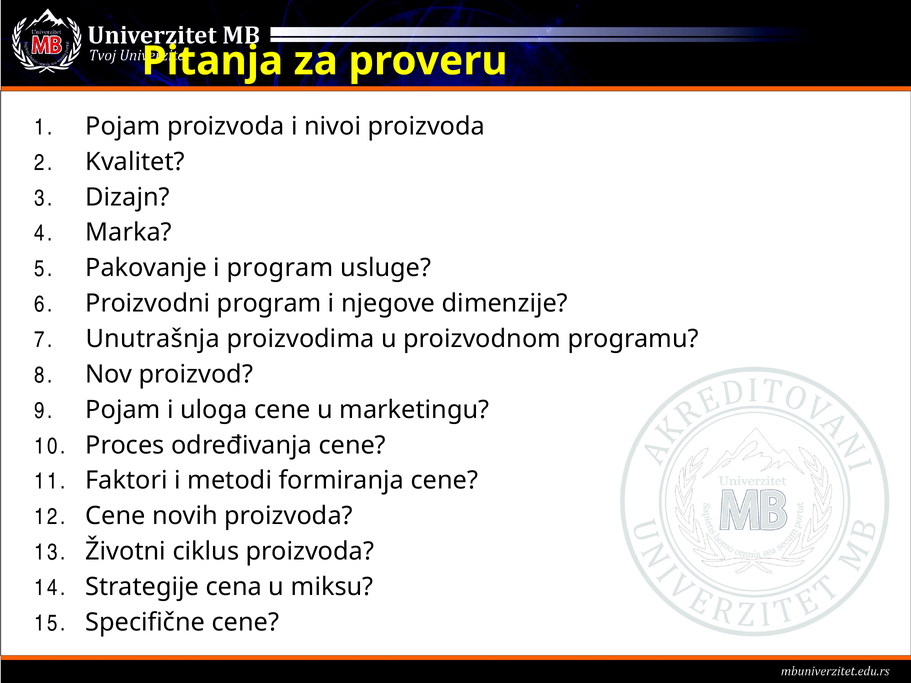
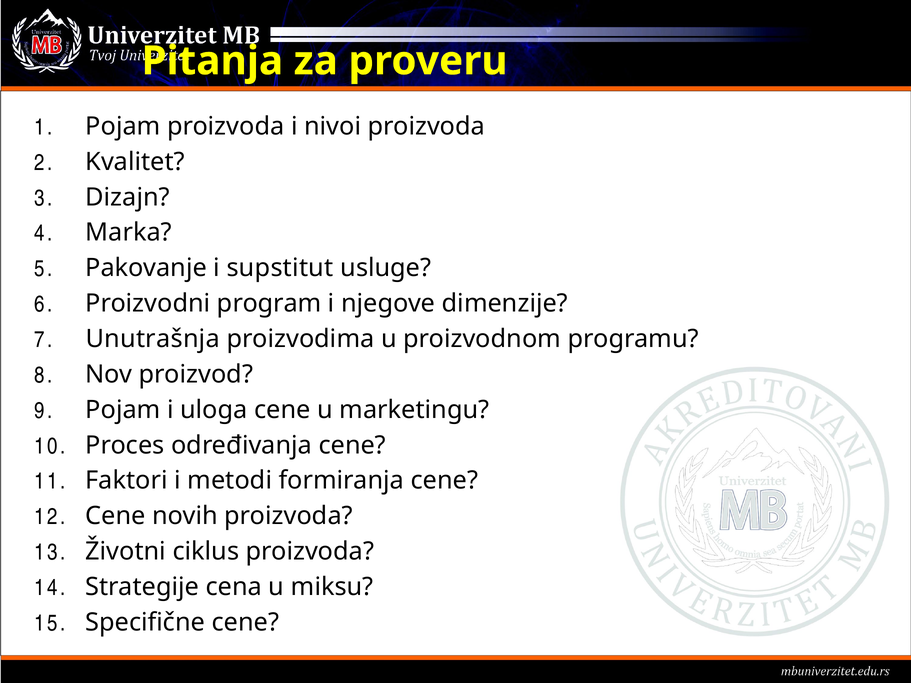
i program: program -> supstitut
